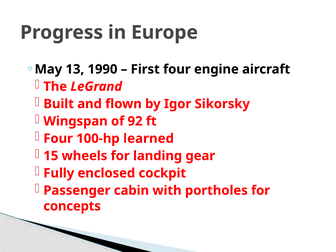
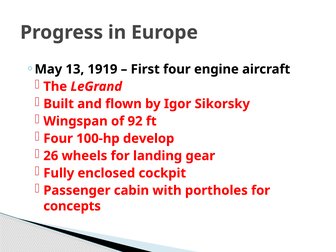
1990: 1990 -> 1919
learned: learned -> develop
15: 15 -> 26
